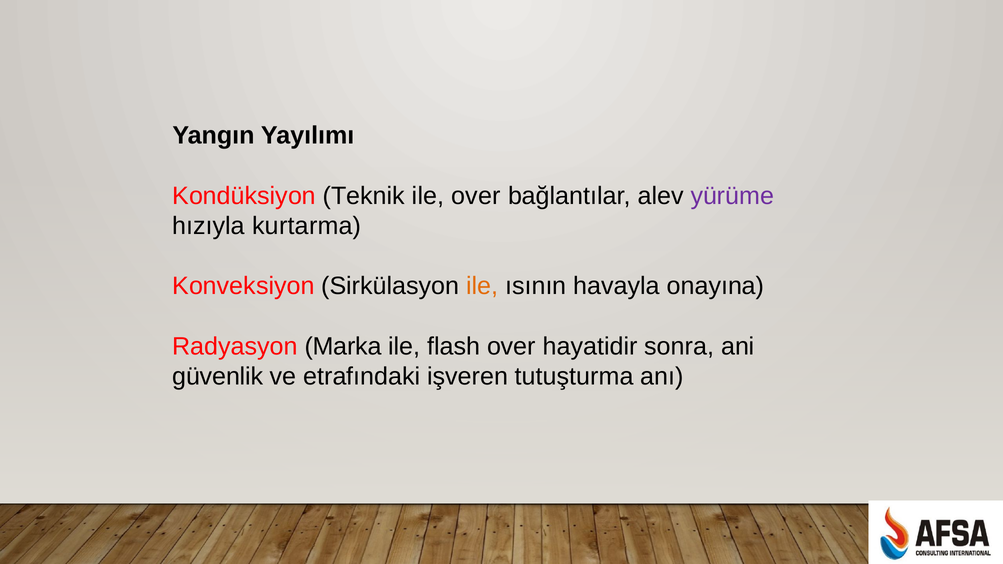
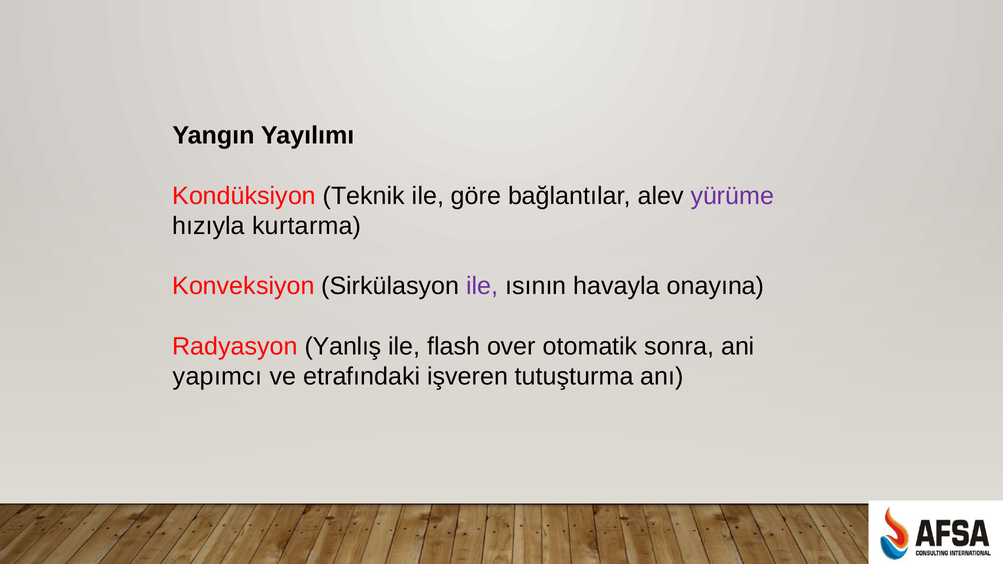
ile over: over -> göre
ile at (482, 286) colour: orange -> purple
Marka: Marka -> Yanlış
hayatidir: hayatidir -> otomatik
güvenlik: güvenlik -> yapımcı
